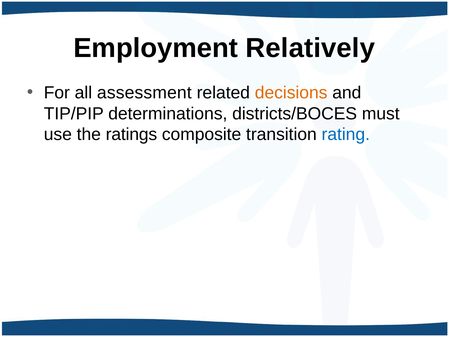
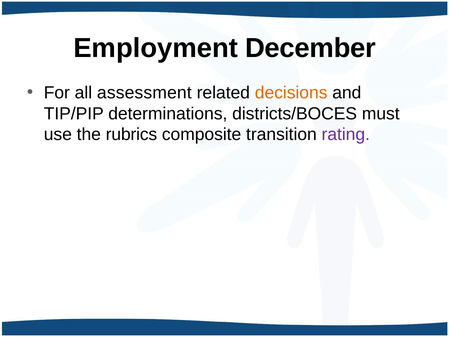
Relatively: Relatively -> December
ratings: ratings -> rubrics
rating colour: blue -> purple
